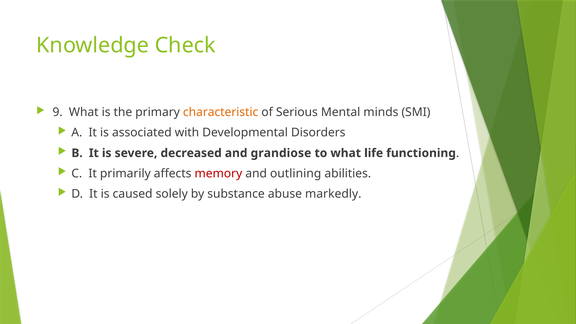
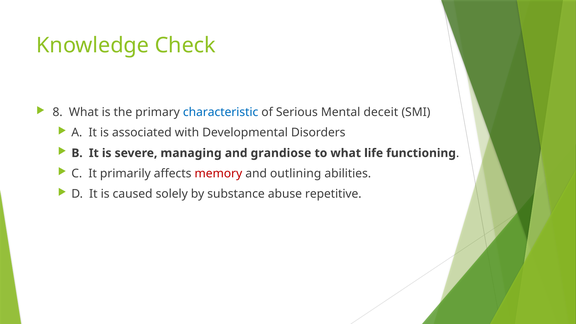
9: 9 -> 8
characteristic colour: orange -> blue
minds: minds -> deceit
decreased: decreased -> managing
markedly: markedly -> repetitive
